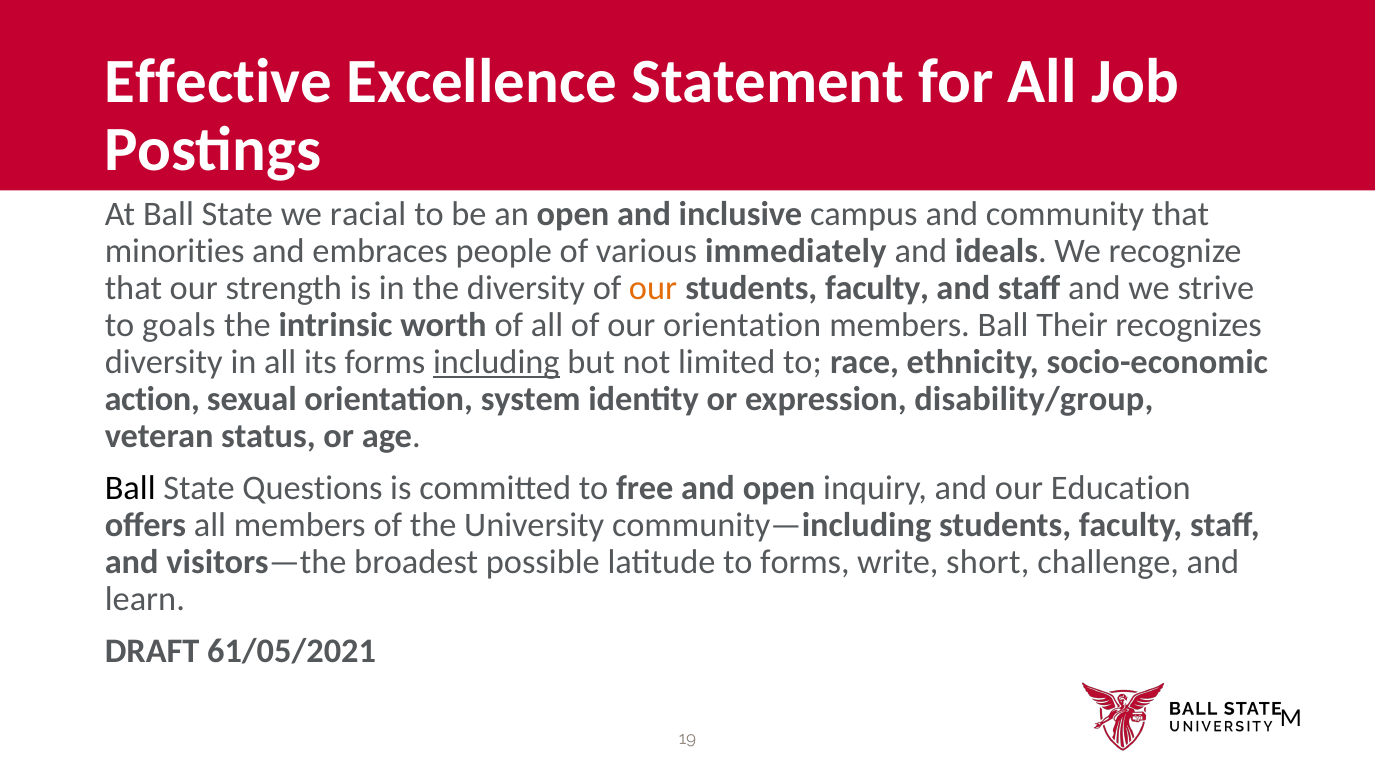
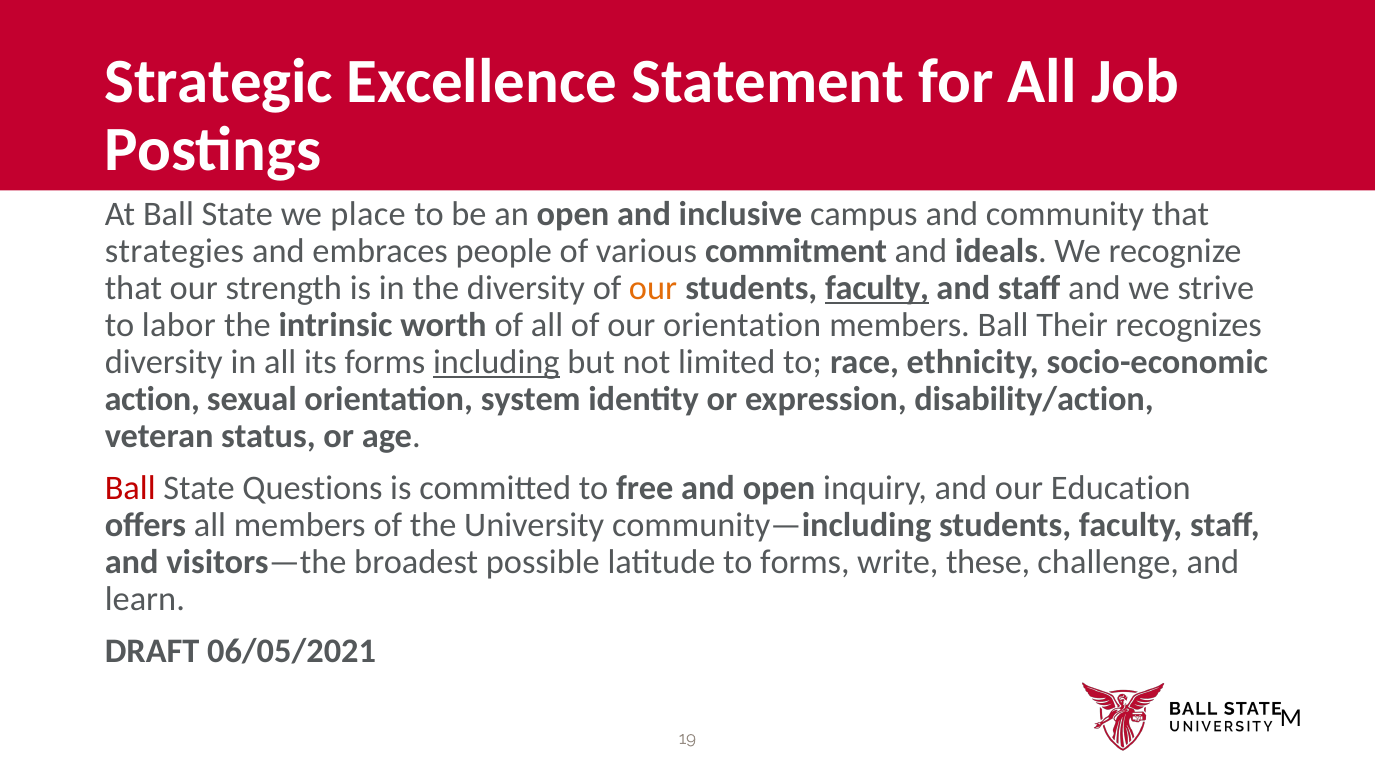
Effective: Effective -> Strategic
racial: racial -> place
minorities: minorities -> strategies
immediately: immediately -> commitment
faculty at (877, 288) underline: none -> present
goals: goals -> labor
disability/group: disability/group -> disability/action
Ball at (130, 488) colour: black -> red
short: short -> these
61/05/2021: 61/05/2021 -> 06/05/2021
